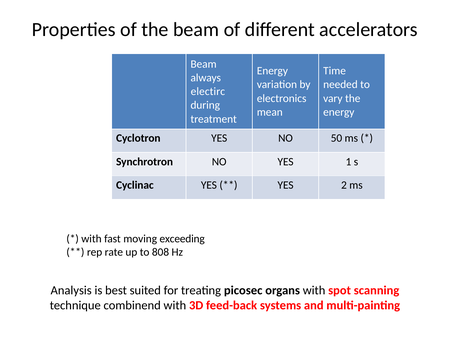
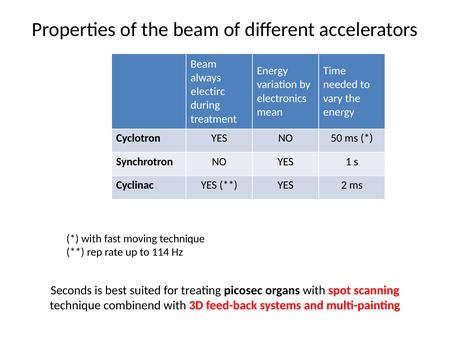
moving exceeding: exceeding -> technique
808: 808 -> 114
Analysis: Analysis -> Seconds
